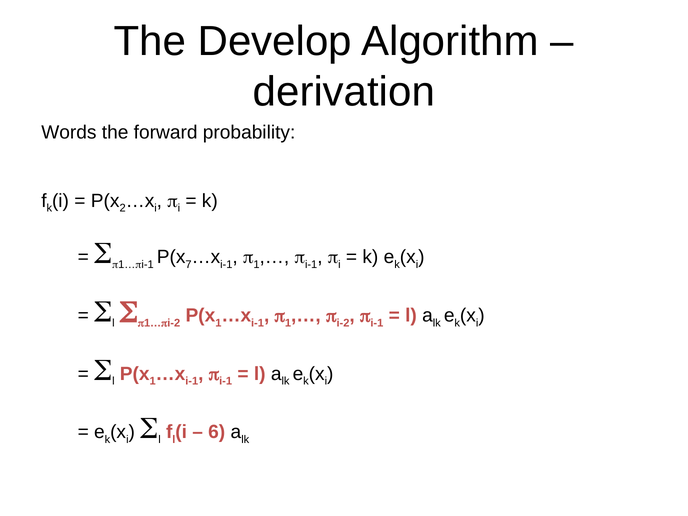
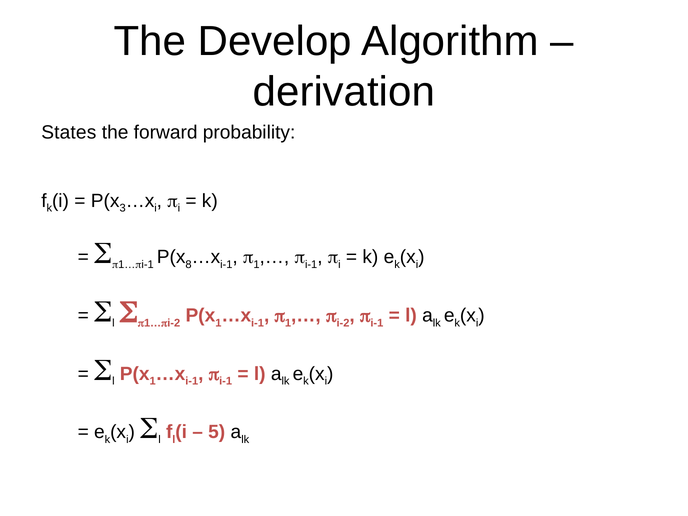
Words: Words -> States
2: 2 -> 3
7: 7 -> 8
6: 6 -> 5
